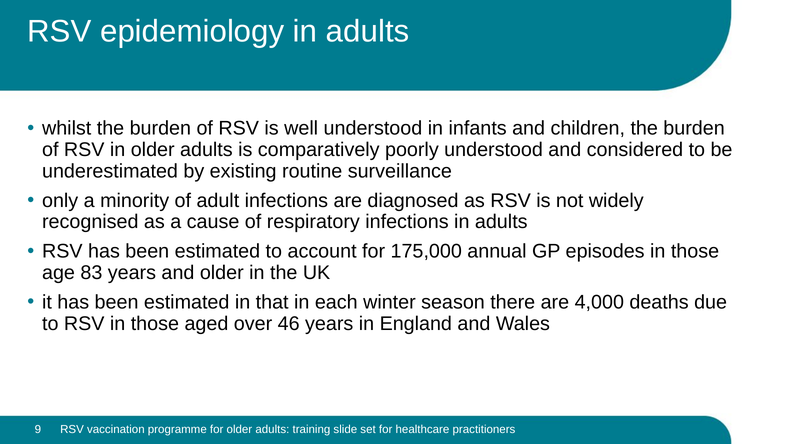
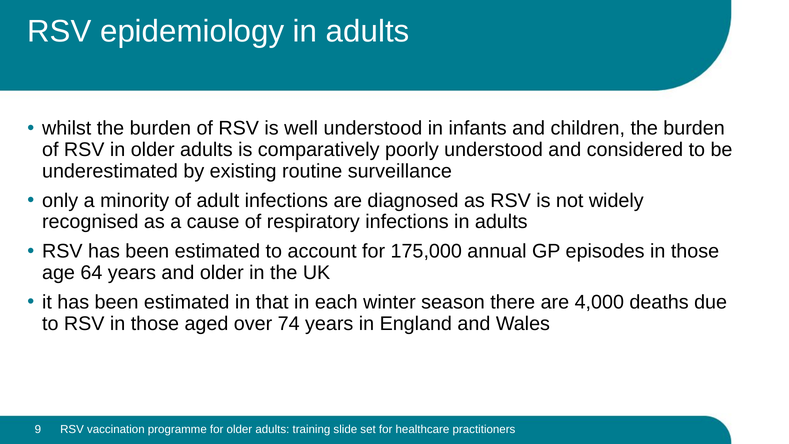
83: 83 -> 64
46: 46 -> 74
